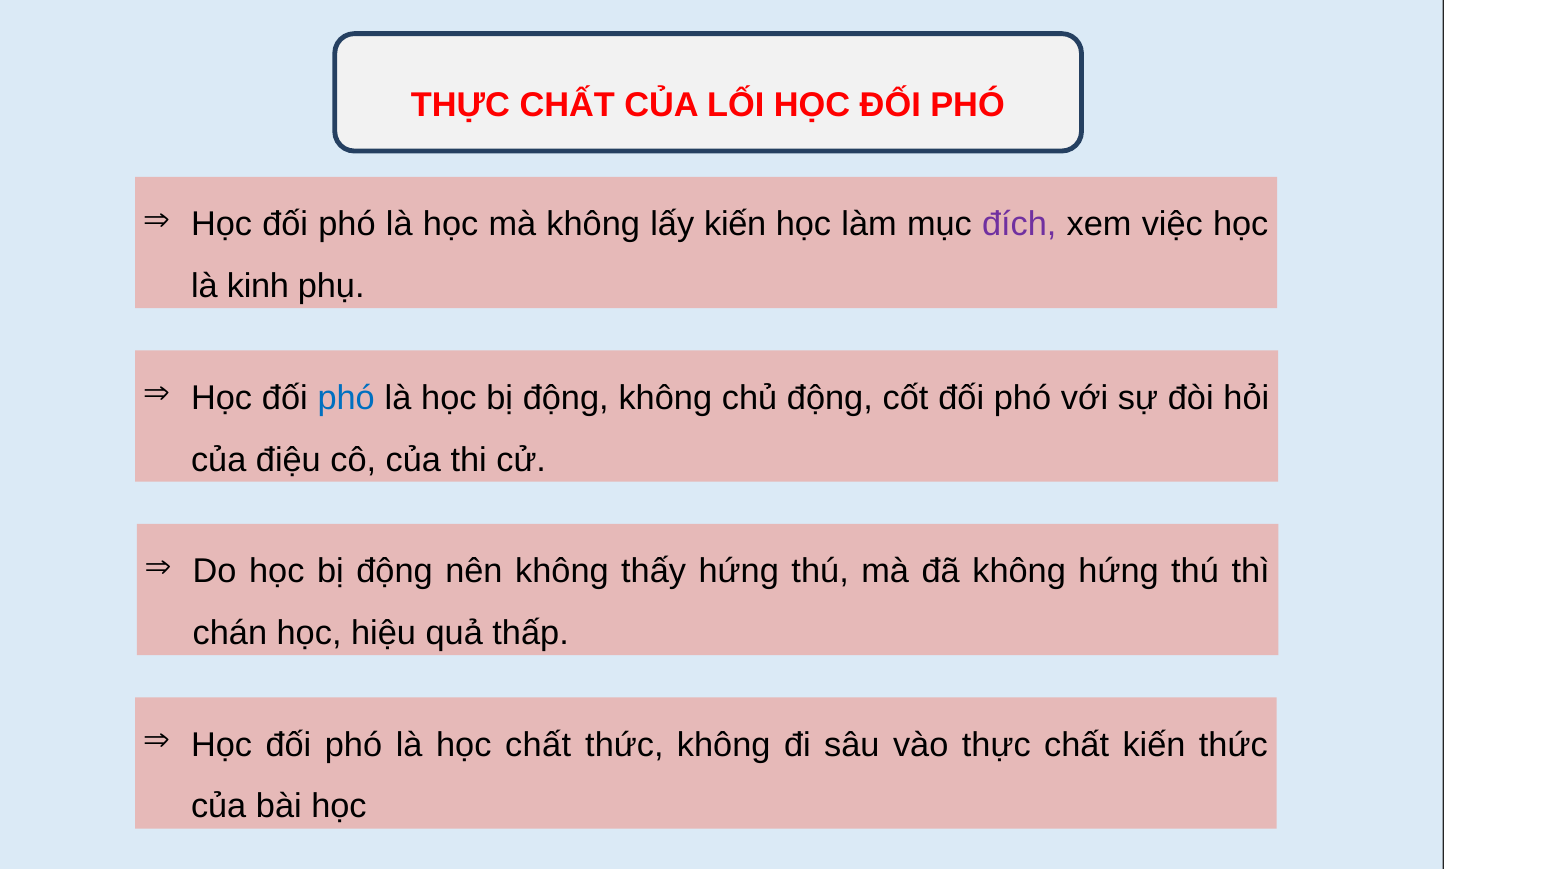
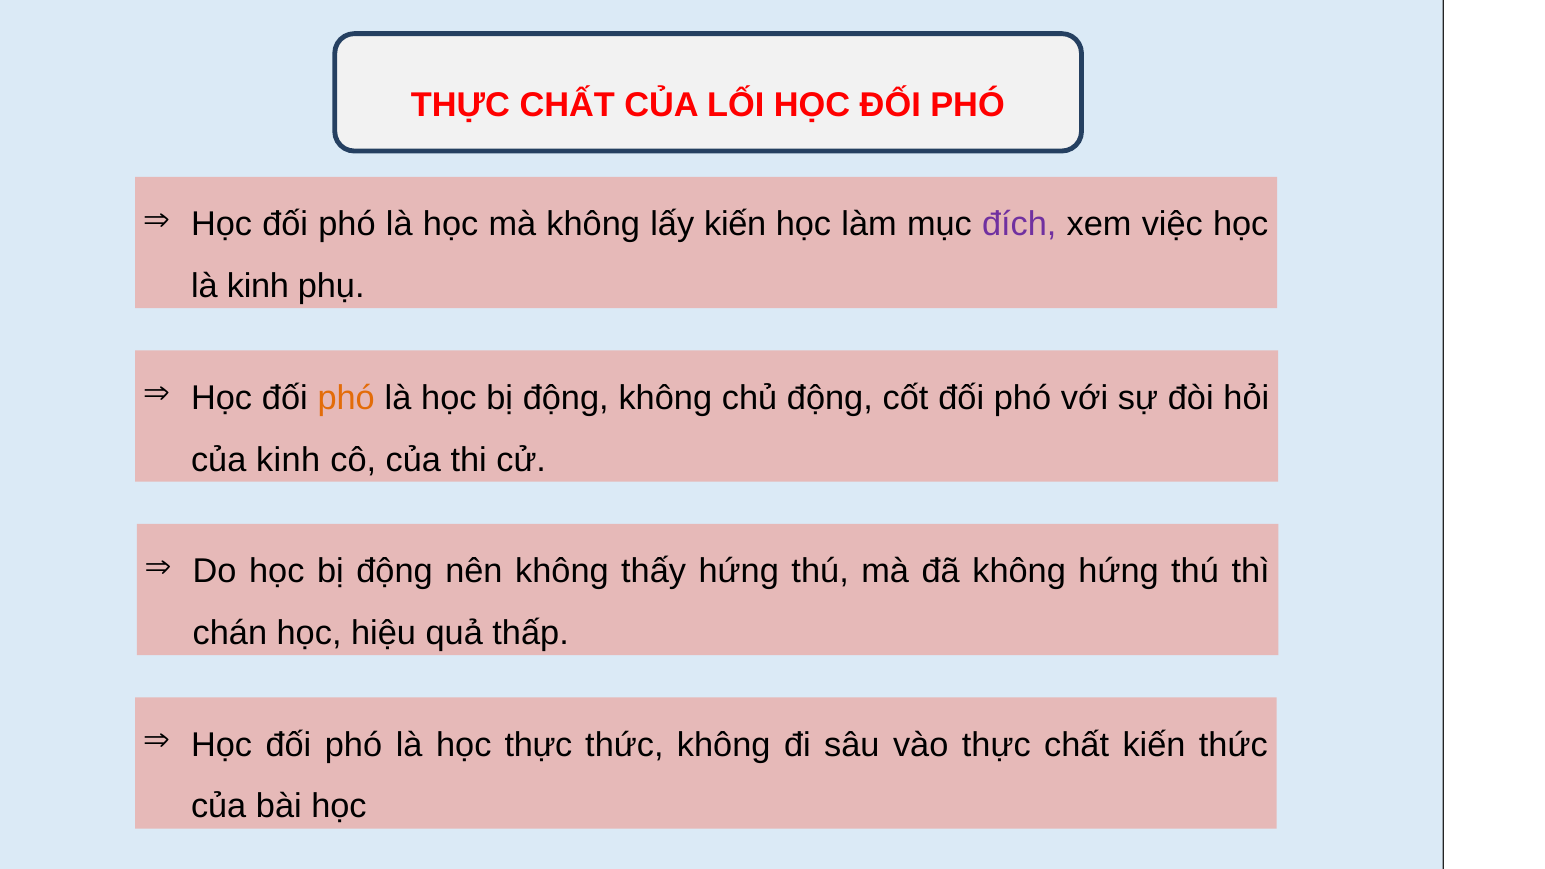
phó at (346, 398) colour: blue -> orange
của điệu: điệu -> kinh
học chất: chất -> thực
